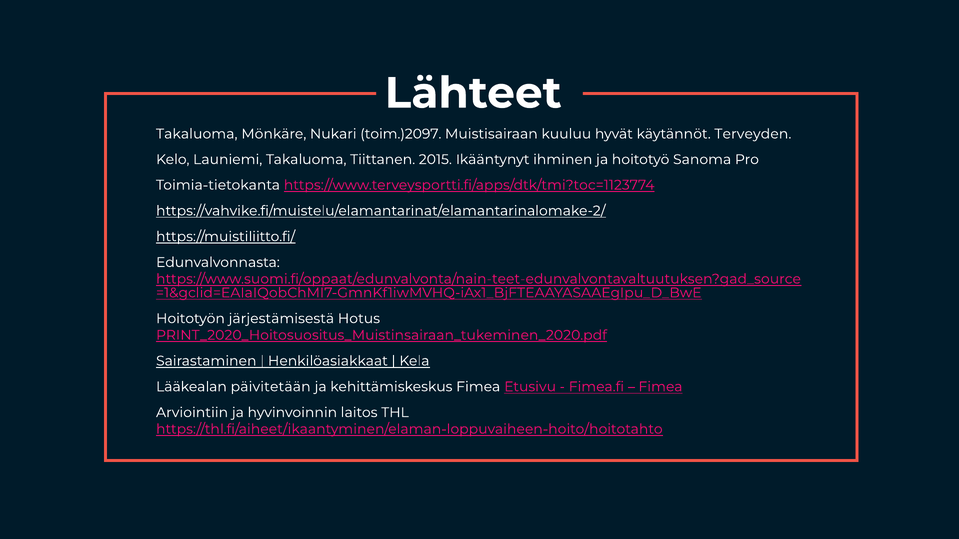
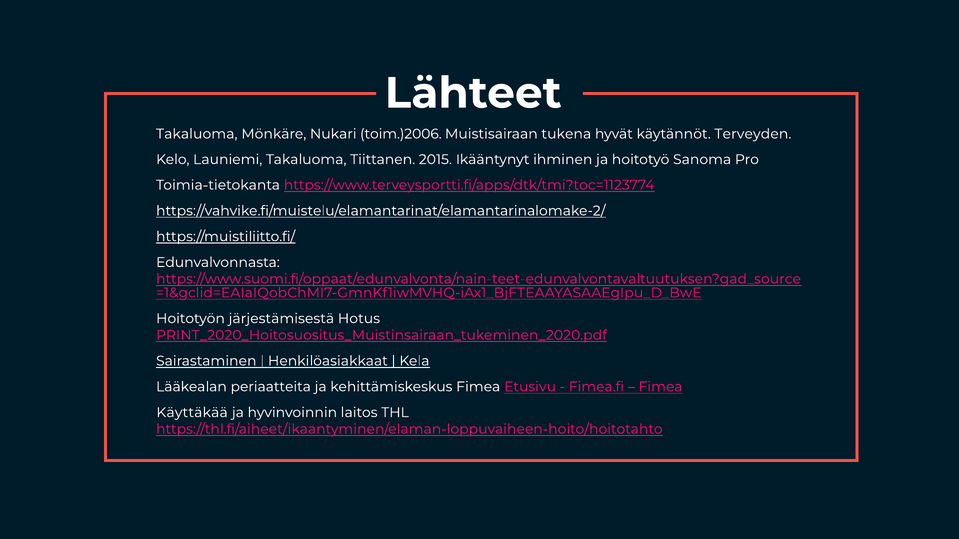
toim.)2097: toim.)2097 -> toim.)2006
kuuluu: kuuluu -> tukena
päivitetään: päivitetään -> periaatteita
Arviointiin: Arviointiin -> Käyttäkää
